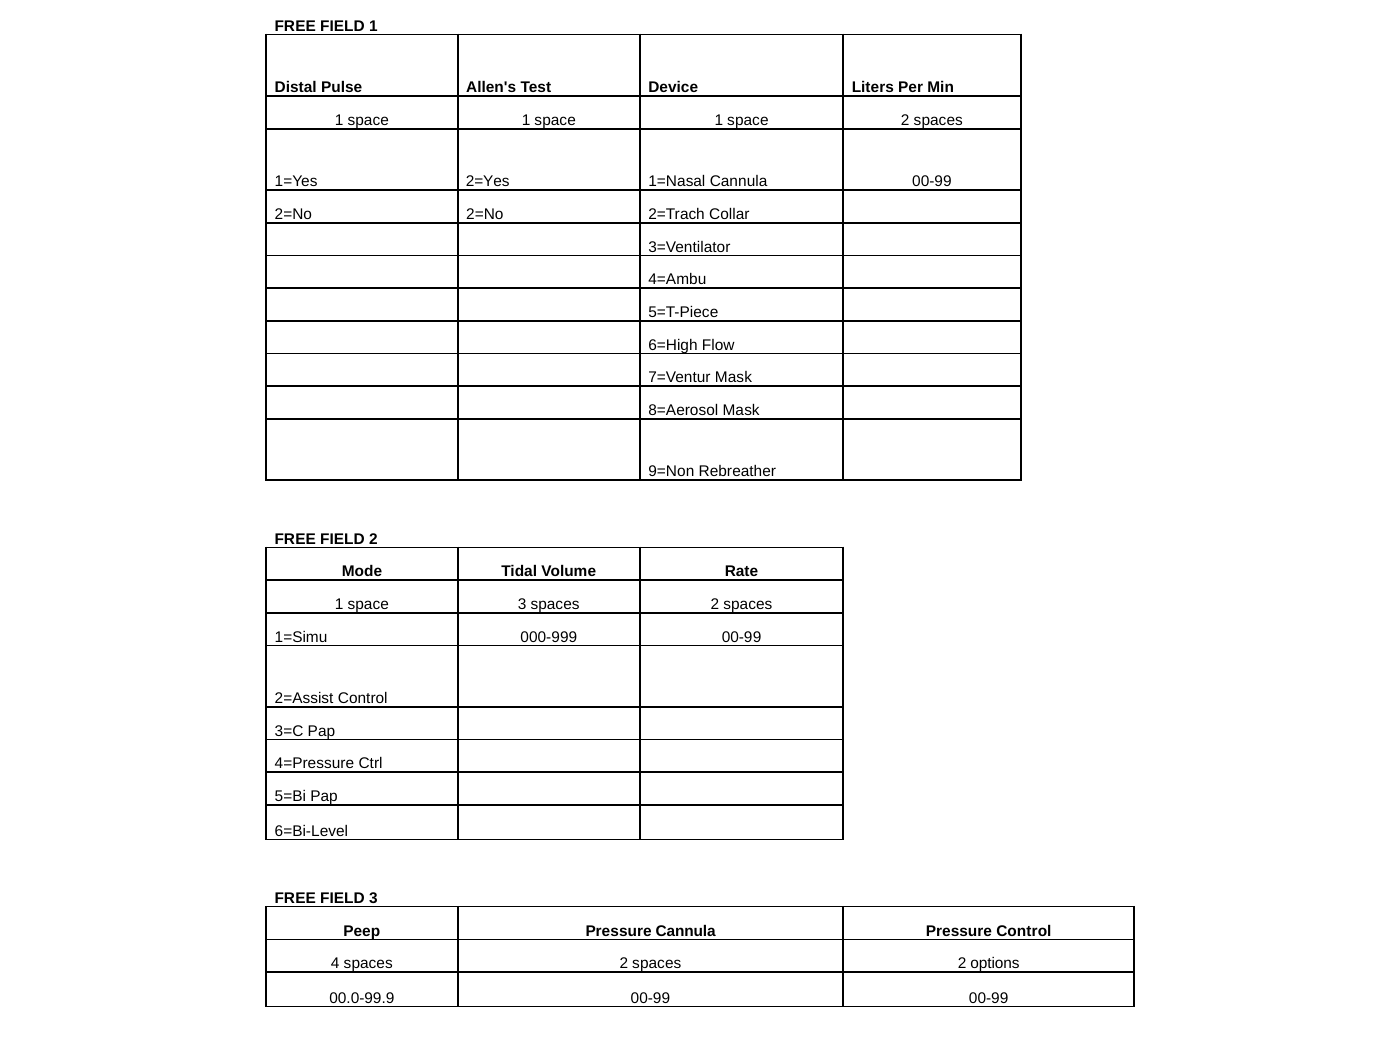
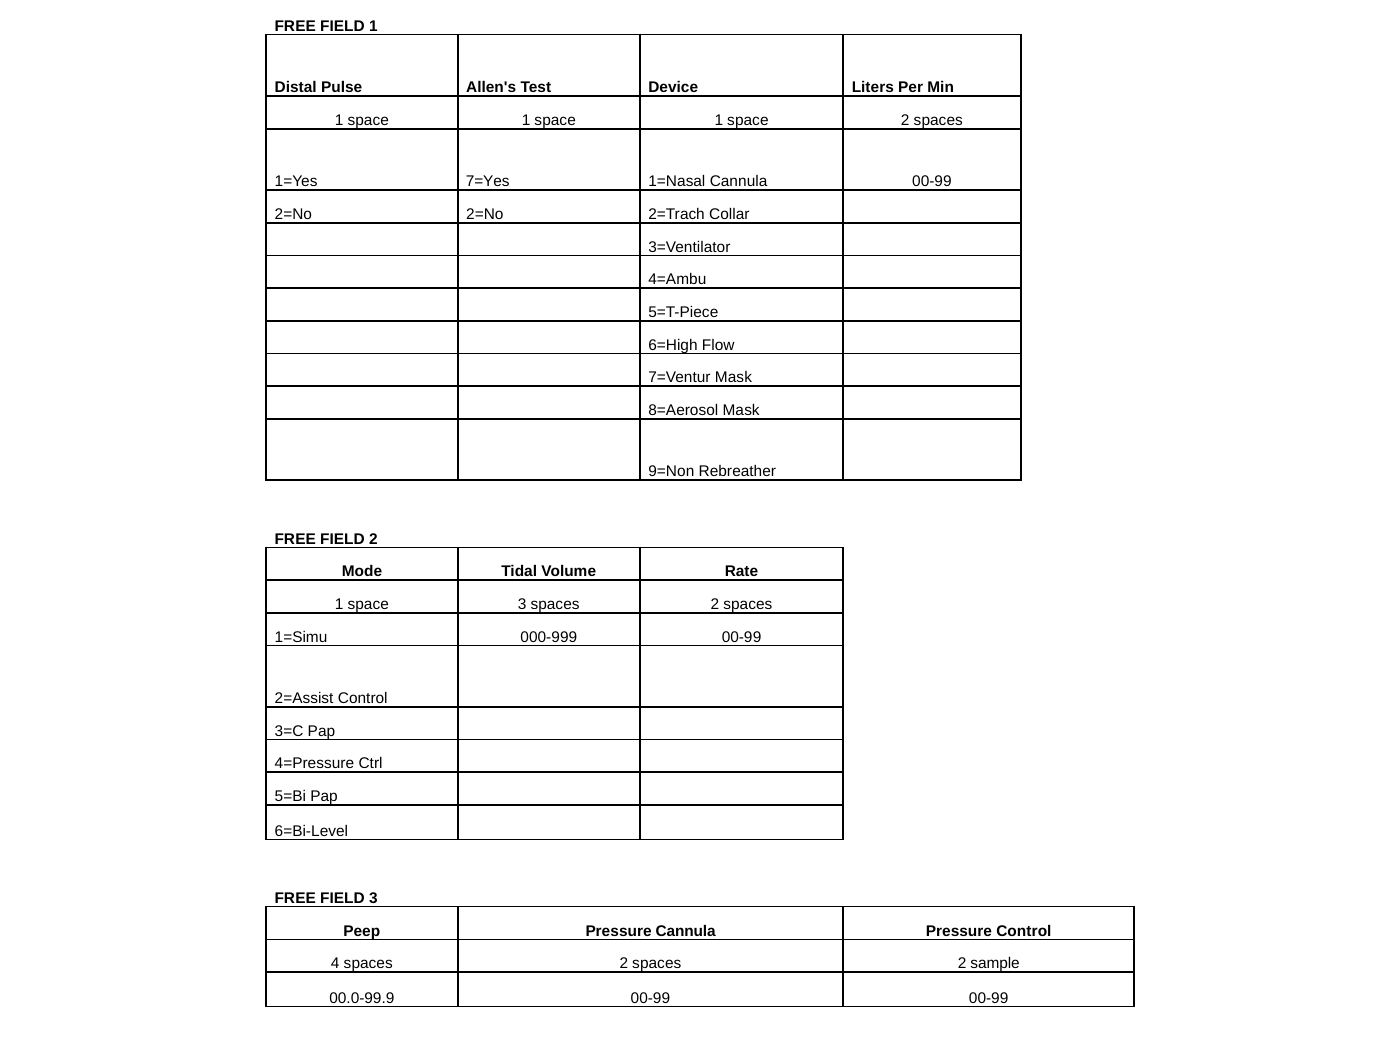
2=Yes: 2=Yes -> 7=Yes
options: options -> sample
